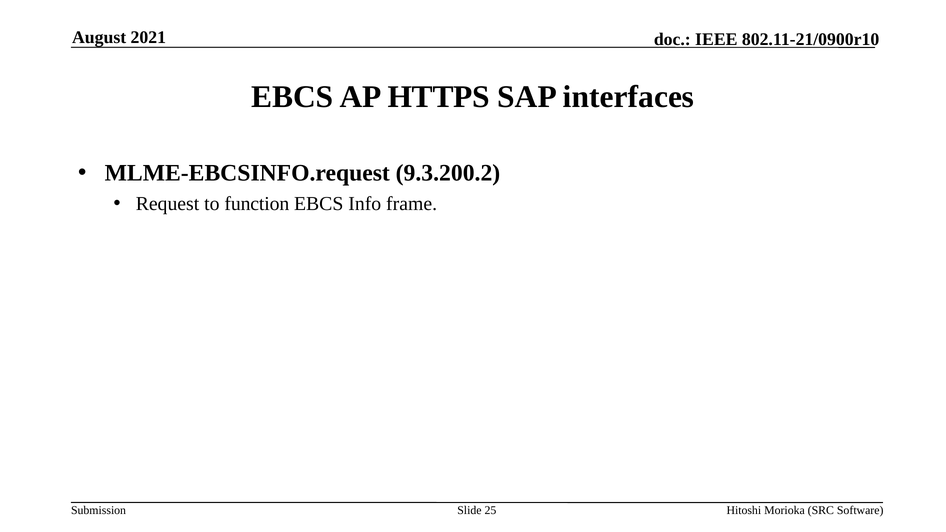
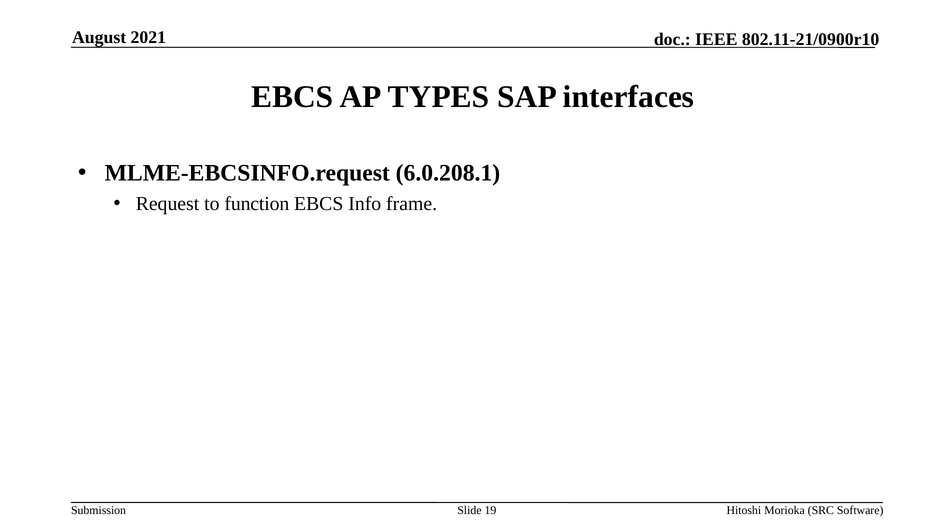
HTTPS: HTTPS -> TYPES
9.3.200.2: 9.3.200.2 -> 6.0.208.1
25: 25 -> 19
